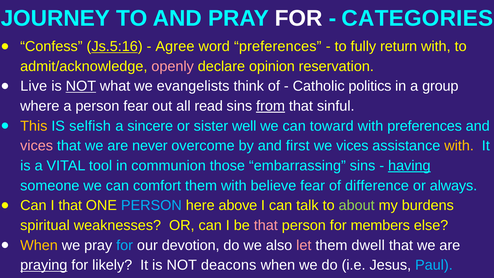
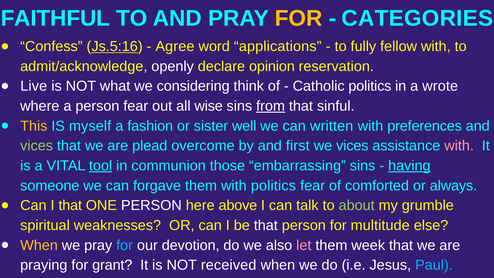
JOURNEY: JOURNEY -> FAITHFUL
FOR at (299, 18) colour: white -> yellow
word preferences: preferences -> applications
return: return -> fellow
openly colour: pink -> white
NOT at (81, 86) underline: present -> none
evangelists: evangelists -> considering
group: group -> wrote
read: read -> wise
selfish: selfish -> myself
sincere: sincere -> fashion
toward: toward -> written
vices at (37, 146) colour: pink -> light green
never: never -> plead
with at (459, 146) colour: yellow -> pink
tool underline: none -> present
comfort: comfort -> forgave
with believe: believe -> politics
difference: difference -> comforted
PERSON at (151, 205) colour: light blue -> white
burdens: burdens -> grumble
that at (266, 225) colour: pink -> white
members: members -> multitude
dwell: dwell -> week
praying underline: present -> none
likely: likely -> grant
deacons: deacons -> received
